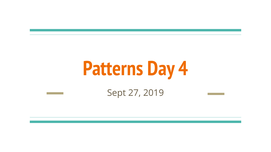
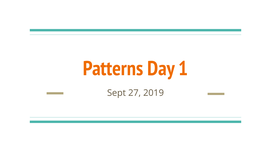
4: 4 -> 1
